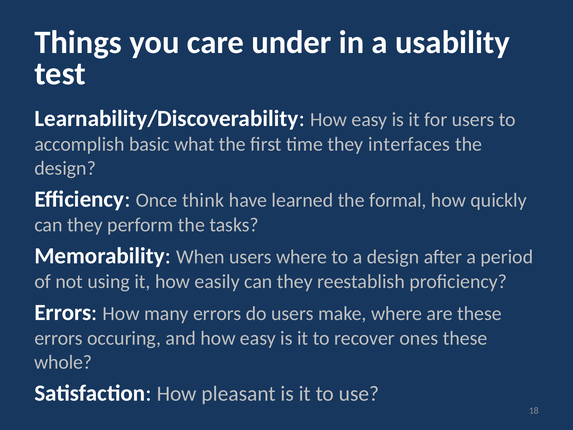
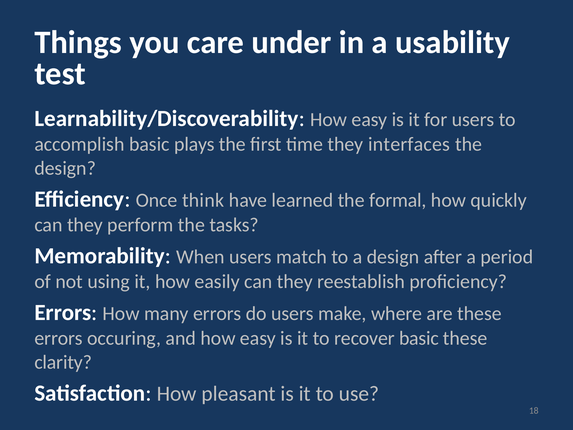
what: what -> plays
users where: where -> match
recover ones: ones -> basic
whole: whole -> clarity
